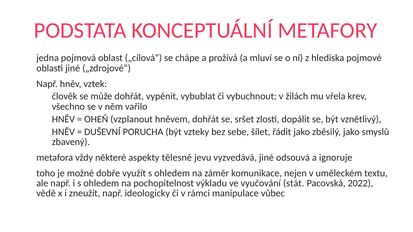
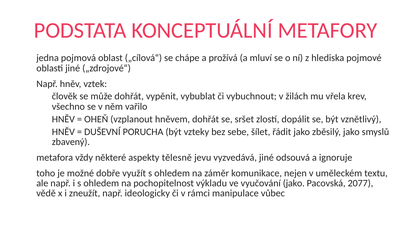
vyučování stát: stát -> jako
2022: 2022 -> 2077
